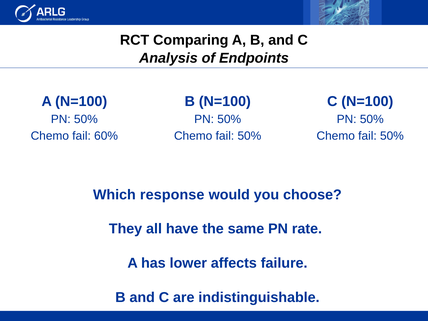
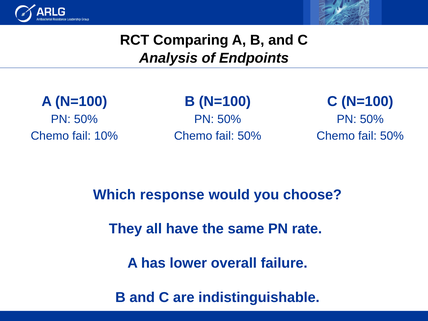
60%: 60% -> 10%
affects: affects -> overall
